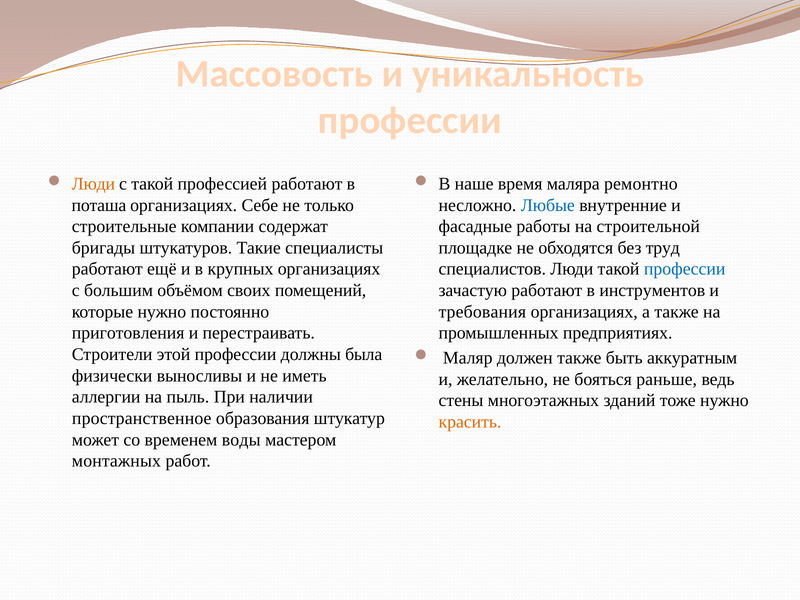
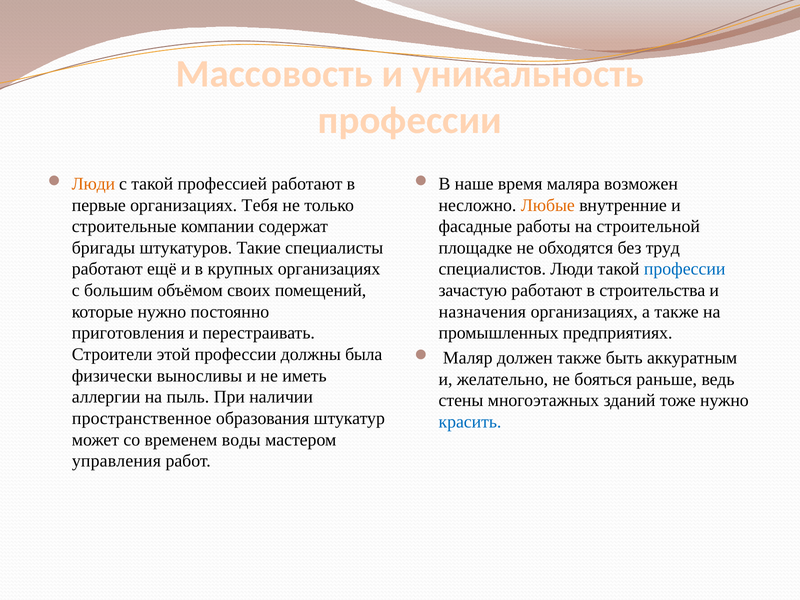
ремонтно: ремонтно -> возможен
поташа: поташа -> первые
Себе: Себе -> Тебя
Любые colour: blue -> orange
инструментов: инструментов -> строительства
требования: требования -> назначения
красить colour: orange -> blue
монтажных: монтажных -> управления
